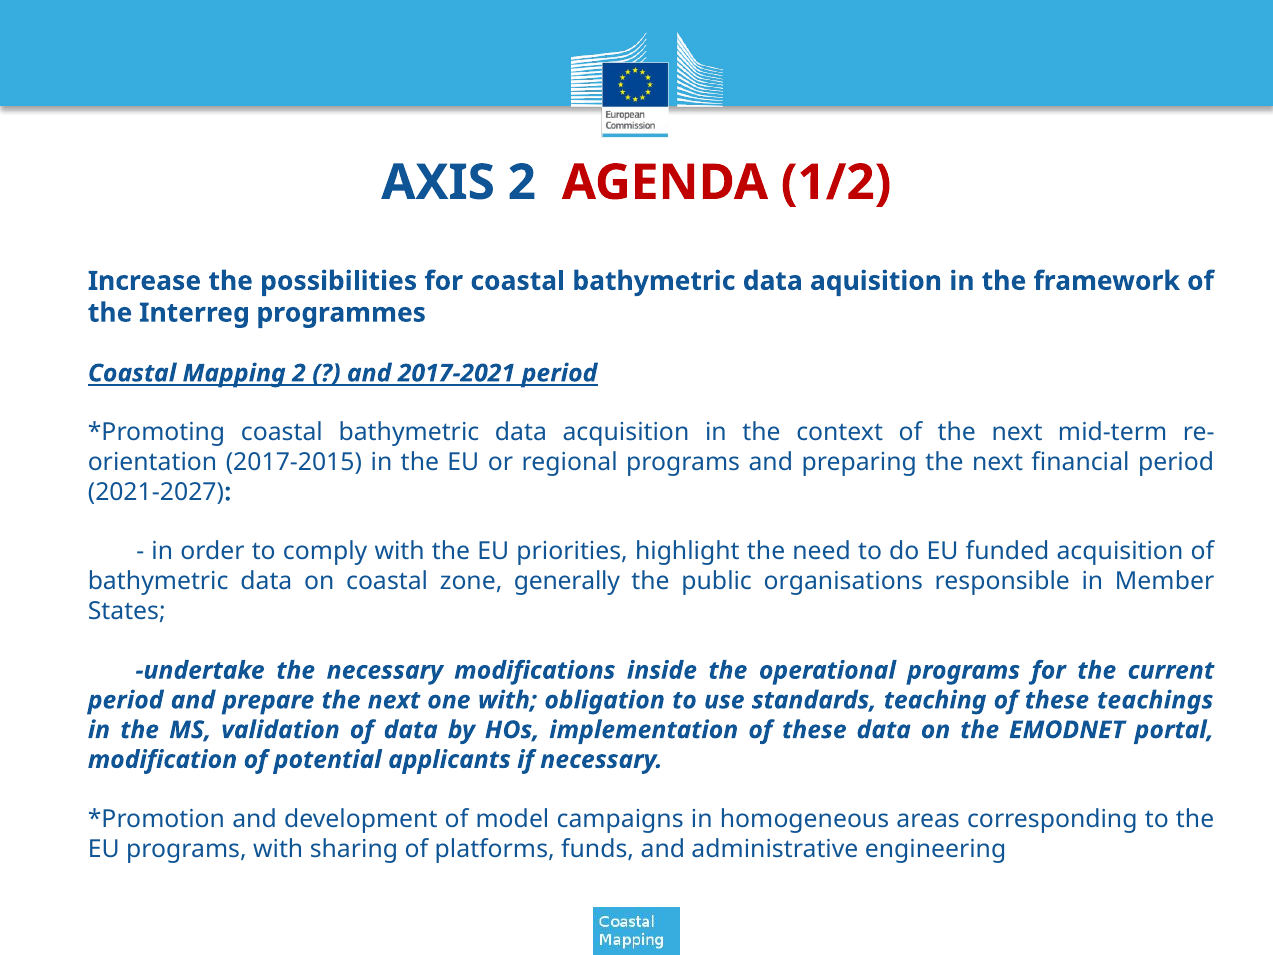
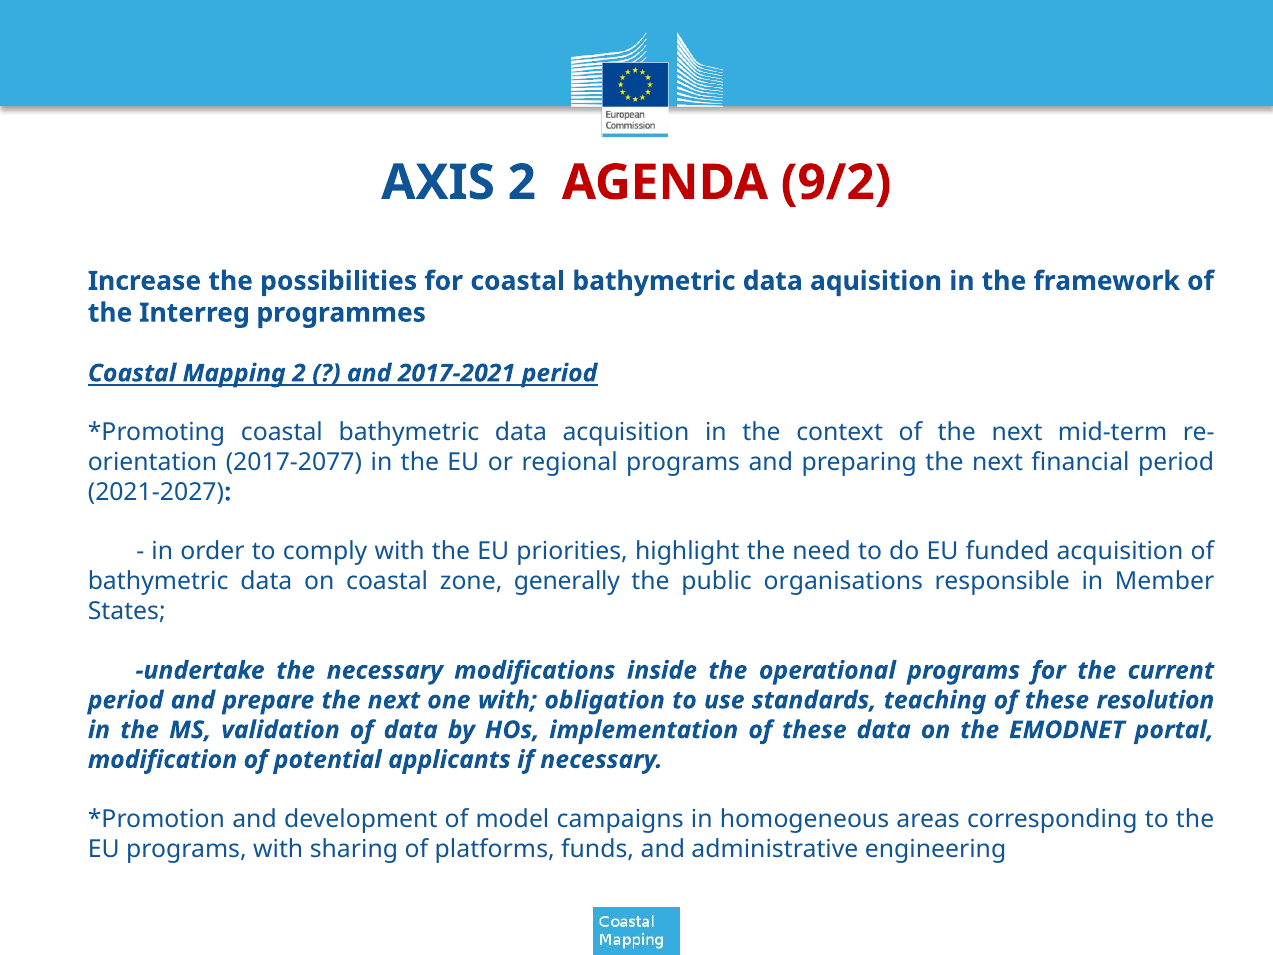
1/2: 1/2 -> 9/2
2017-2015: 2017-2015 -> 2017-2077
teachings: teachings -> resolution
